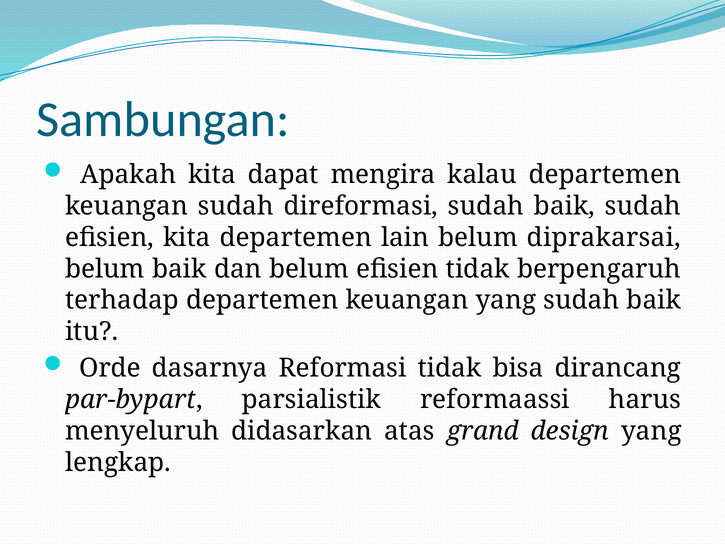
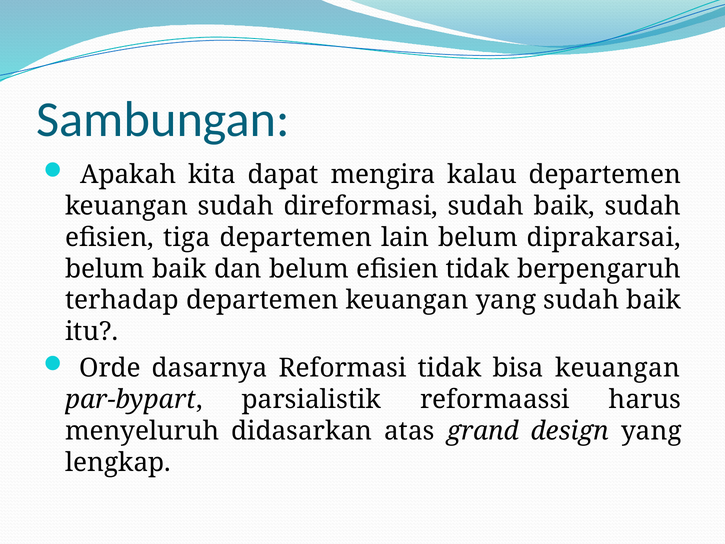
efisien kita: kita -> tiga
bisa dirancang: dirancang -> keuangan
